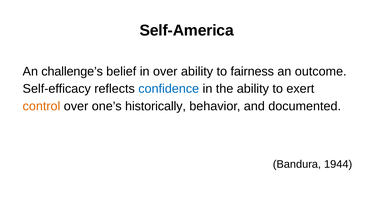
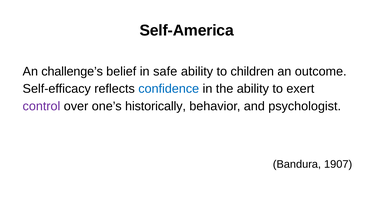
in over: over -> safe
fairness: fairness -> children
control colour: orange -> purple
documented: documented -> psychologist
1944: 1944 -> 1907
